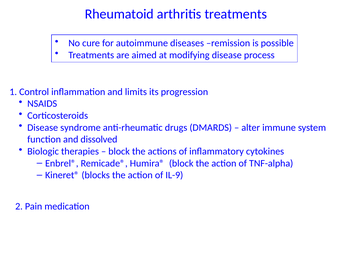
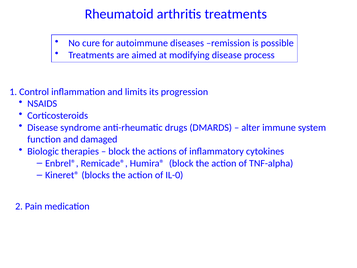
dissolved: dissolved -> damaged
IL-9: IL-9 -> IL-0
